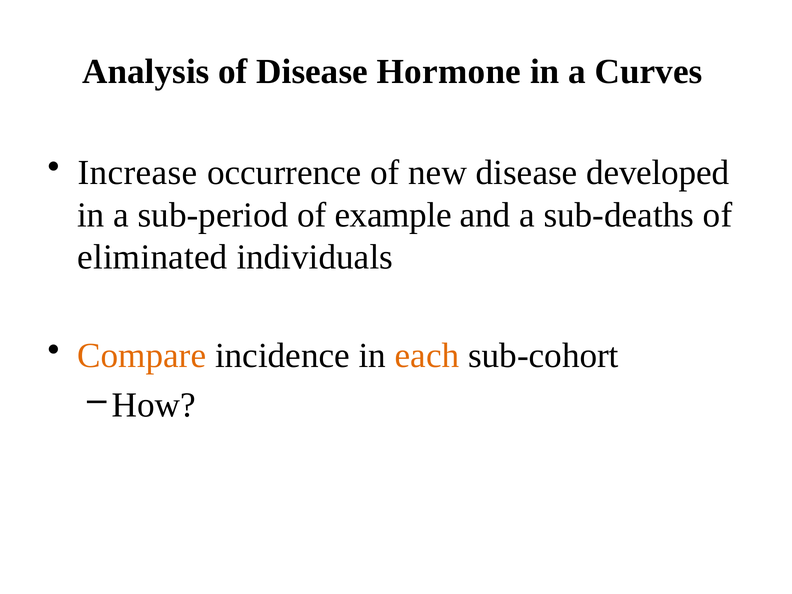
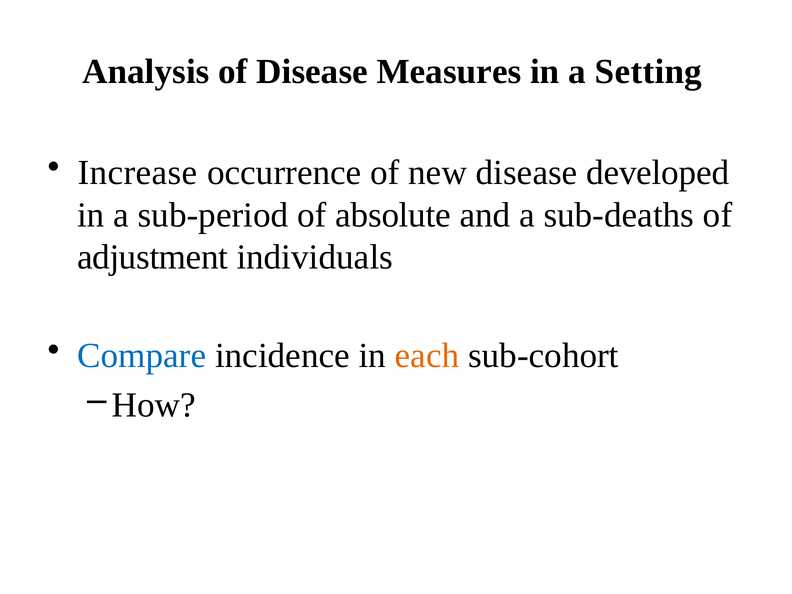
Hormone: Hormone -> Measures
Curves: Curves -> Setting
example: example -> absolute
eliminated: eliminated -> adjustment
Compare colour: orange -> blue
